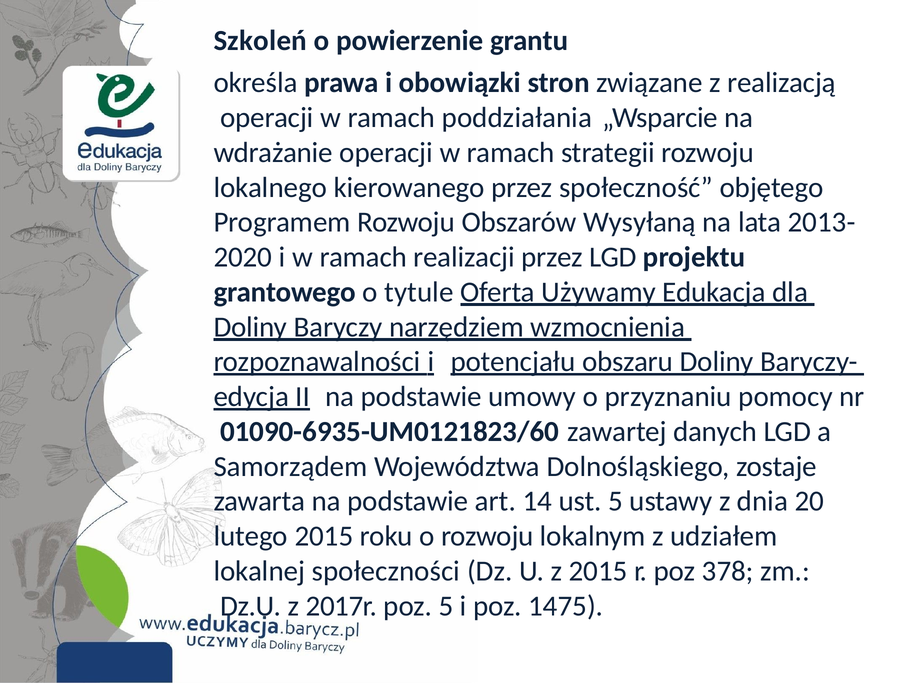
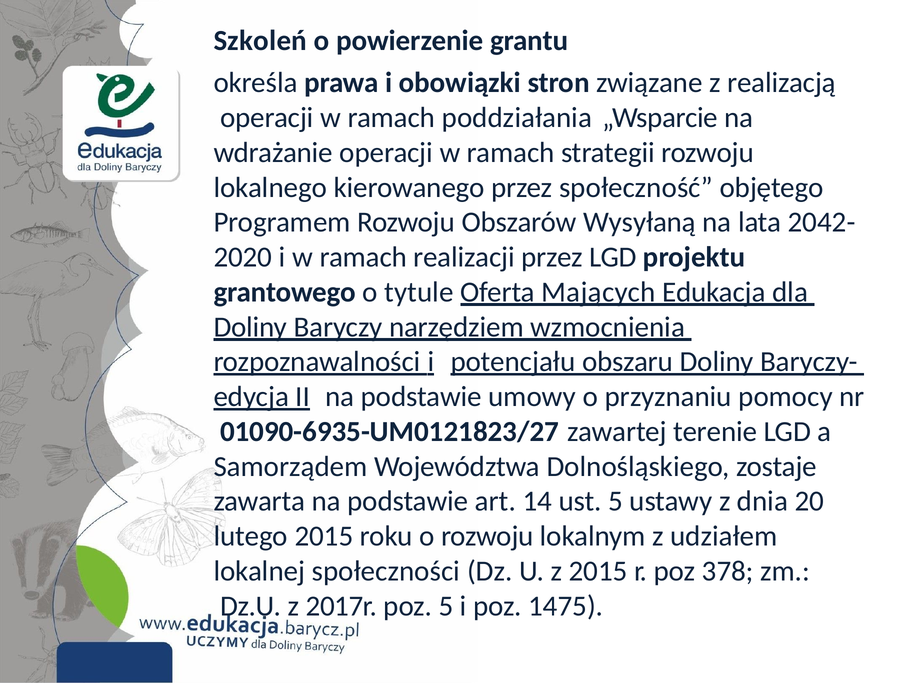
2013-: 2013- -> 2042-
Używamy: Używamy -> Mających
01090-6935-UM0121823/60: 01090-6935-UM0121823/60 -> 01090-6935-UM0121823/27
danych: danych -> terenie
